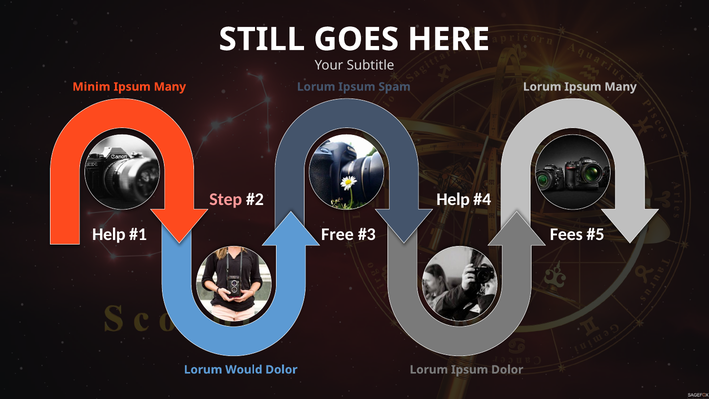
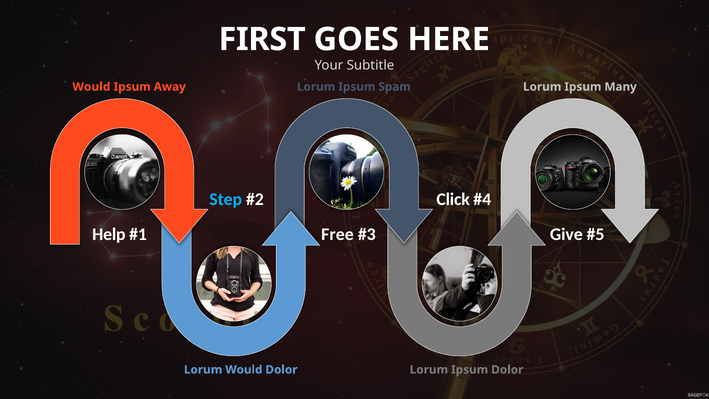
STILL: STILL -> FIRST
Minim at (91, 87): Minim -> Would
Many at (170, 87): Many -> Away
Step colour: pink -> light blue
Help at (453, 199): Help -> Click
Fees: Fees -> Give
